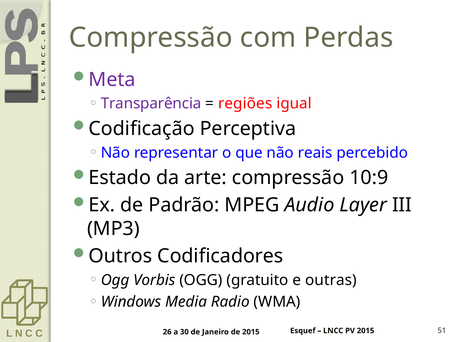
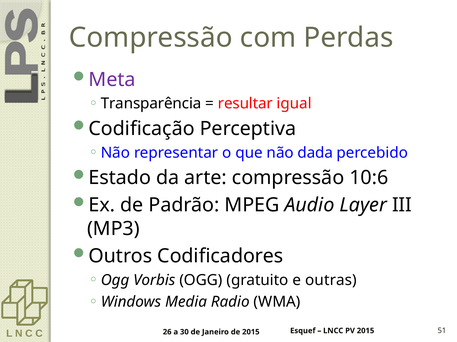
Transparência colour: purple -> black
regiões: regiões -> resultar
reais: reais -> dada
10:9: 10:9 -> 10:6
